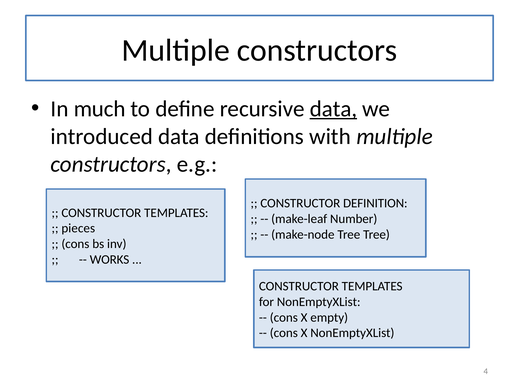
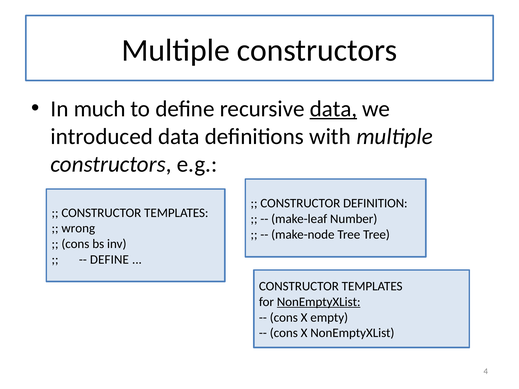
pieces: pieces -> wrong
WORKS at (110, 260): WORKS -> DEFINE
NonEmptyXList at (319, 302) underline: none -> present
